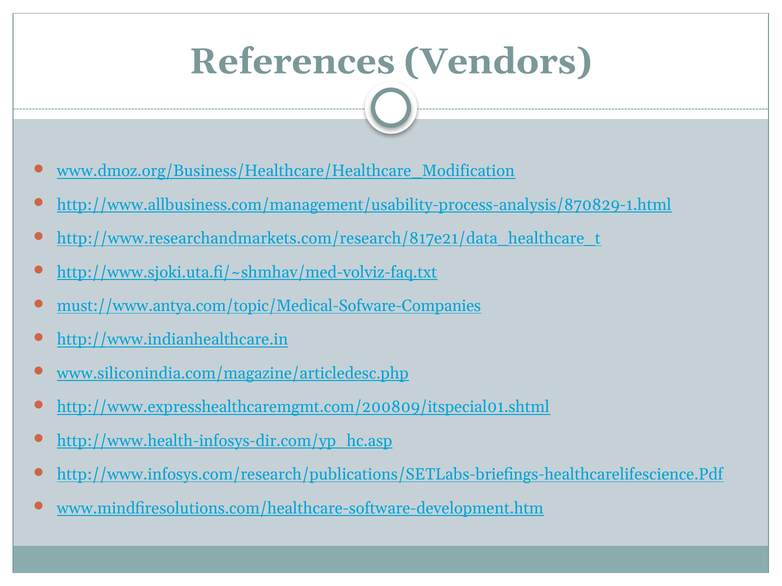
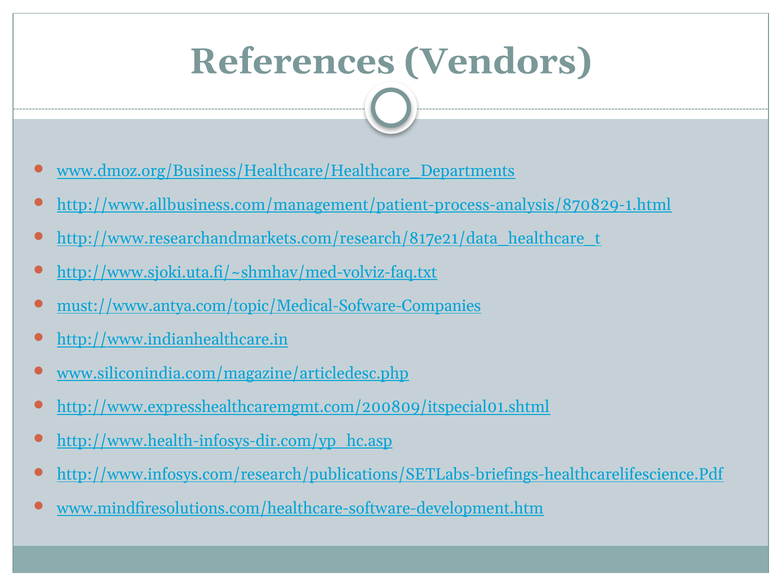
www.dmoz.org/Business/Healthcare/Healthcare_Modification: www.dmoz.org/Business/Healthcare/Healthcare_Modification -> www.dmoz.org/Business/Healthcare/Healthcare_Departments
http://www.allbusiness.com/management/usability-process-analysis/870829-1.html: http://www.allbusiness.com/management/usability-process-analysis/870829-1.html -> http://www.allbusiness.com/management/patient-process-analysis/870829-1.html
